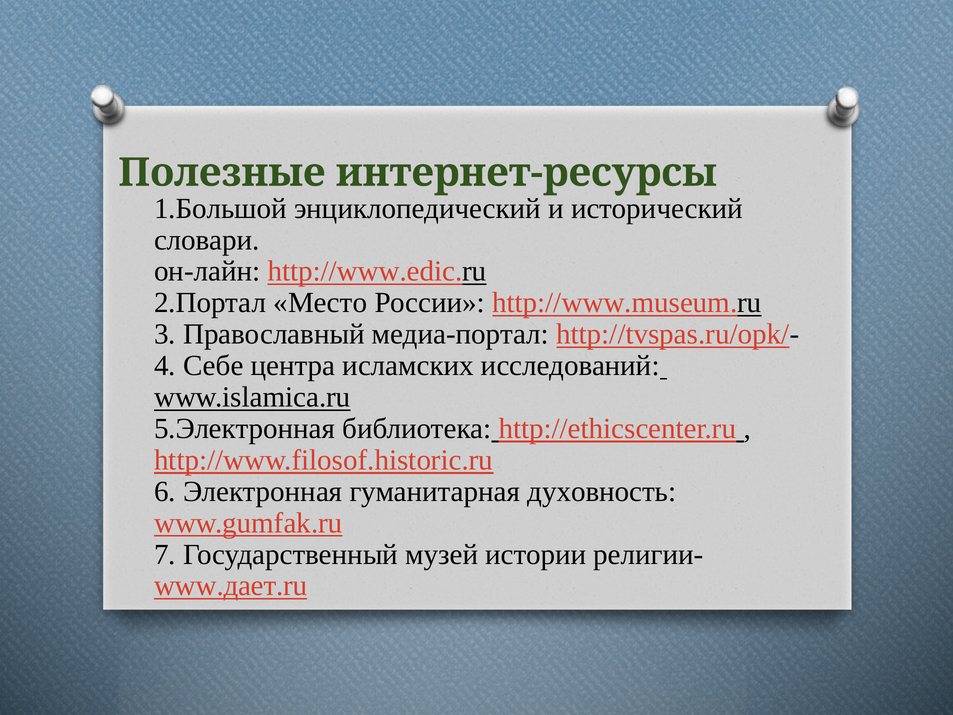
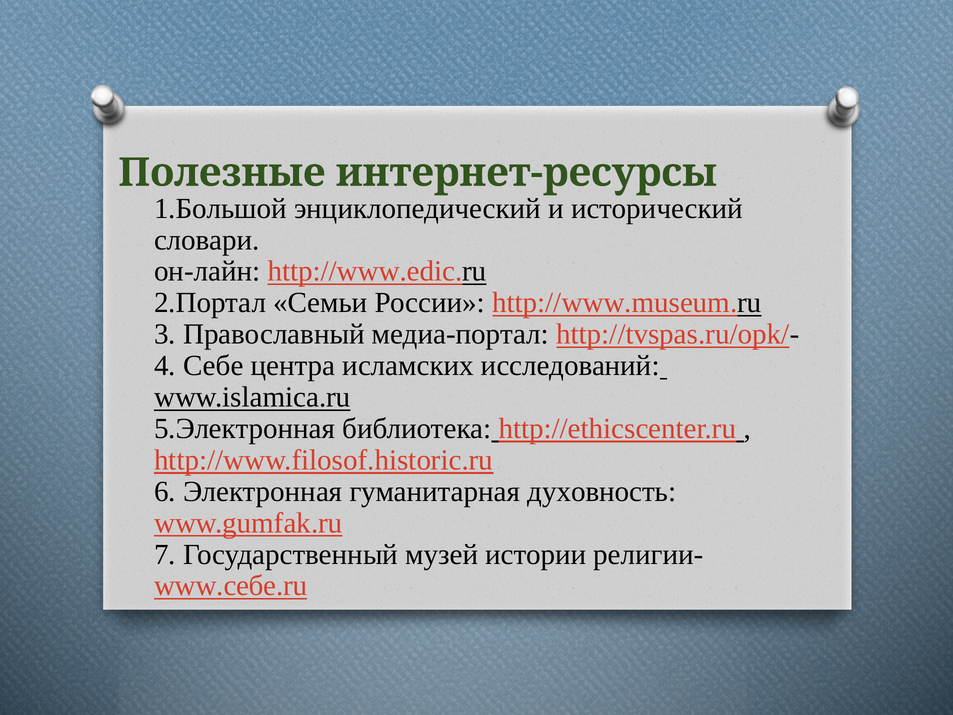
Место: Место -> Семьи
www.дает.ru: www.дает.ru -> www.себе.ru
